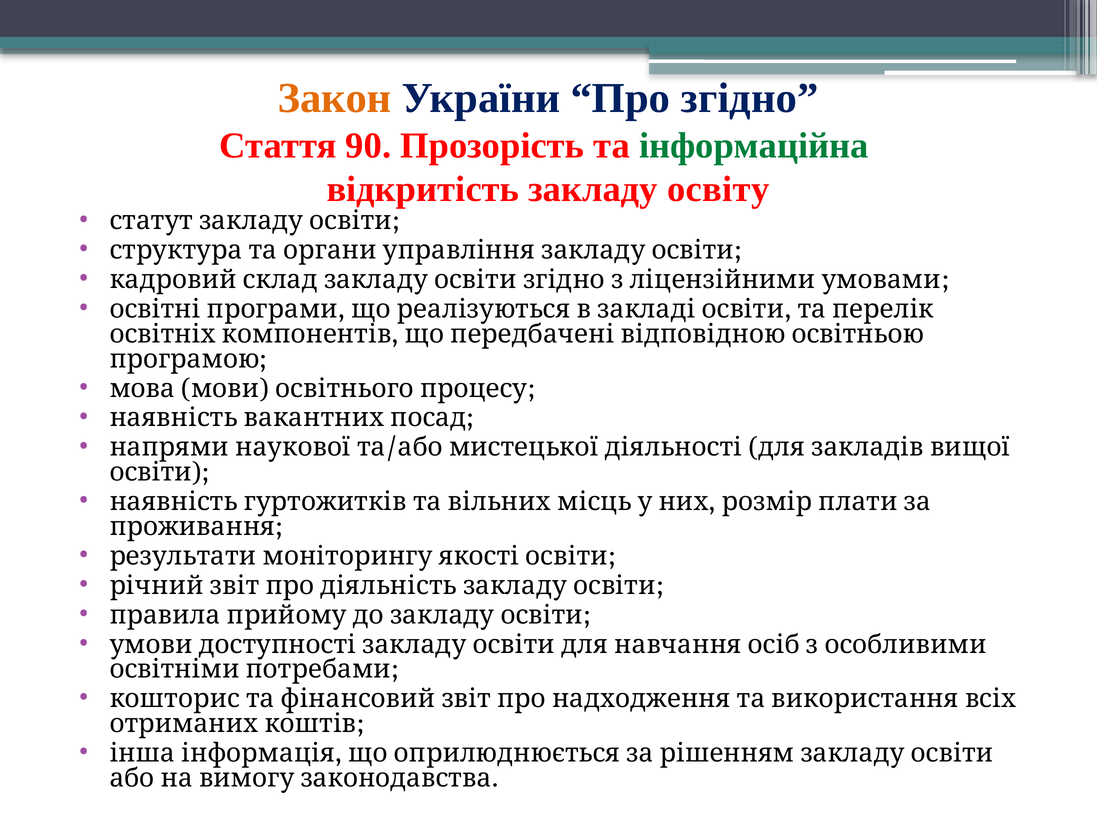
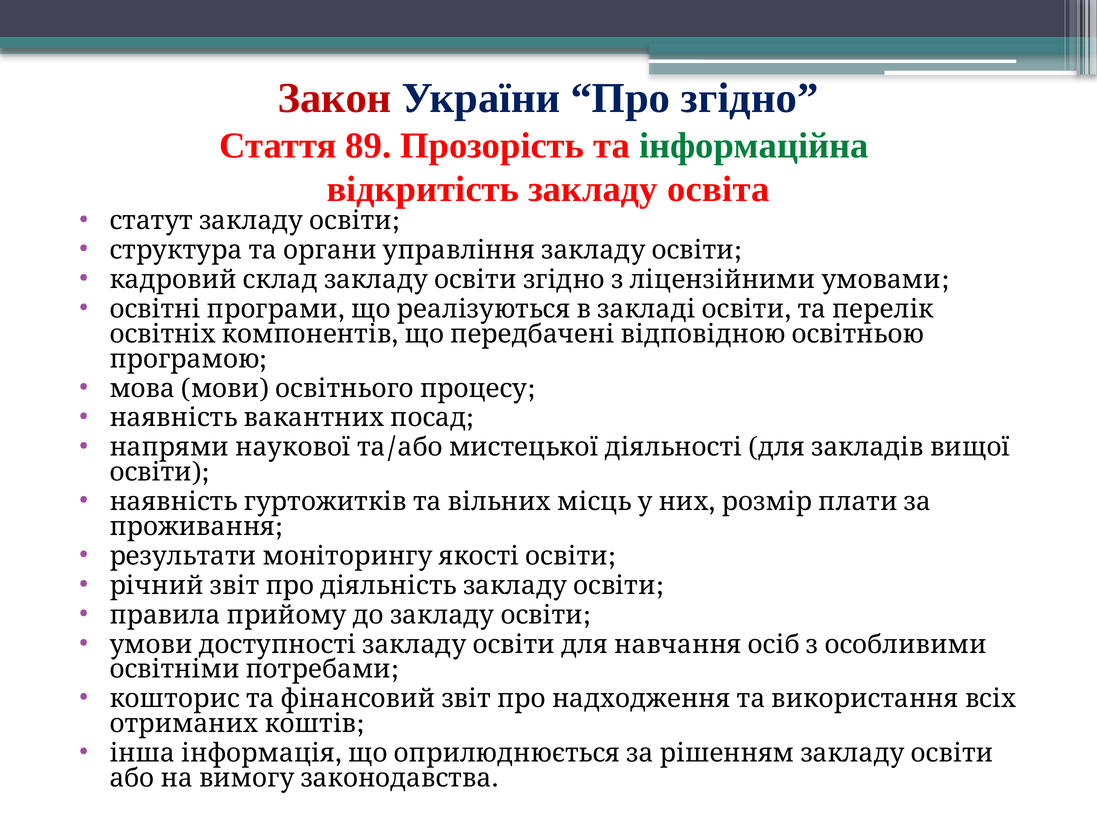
Закон colour: orange -> red
90: 90 -> 89
освіту: освіту -> освіта
